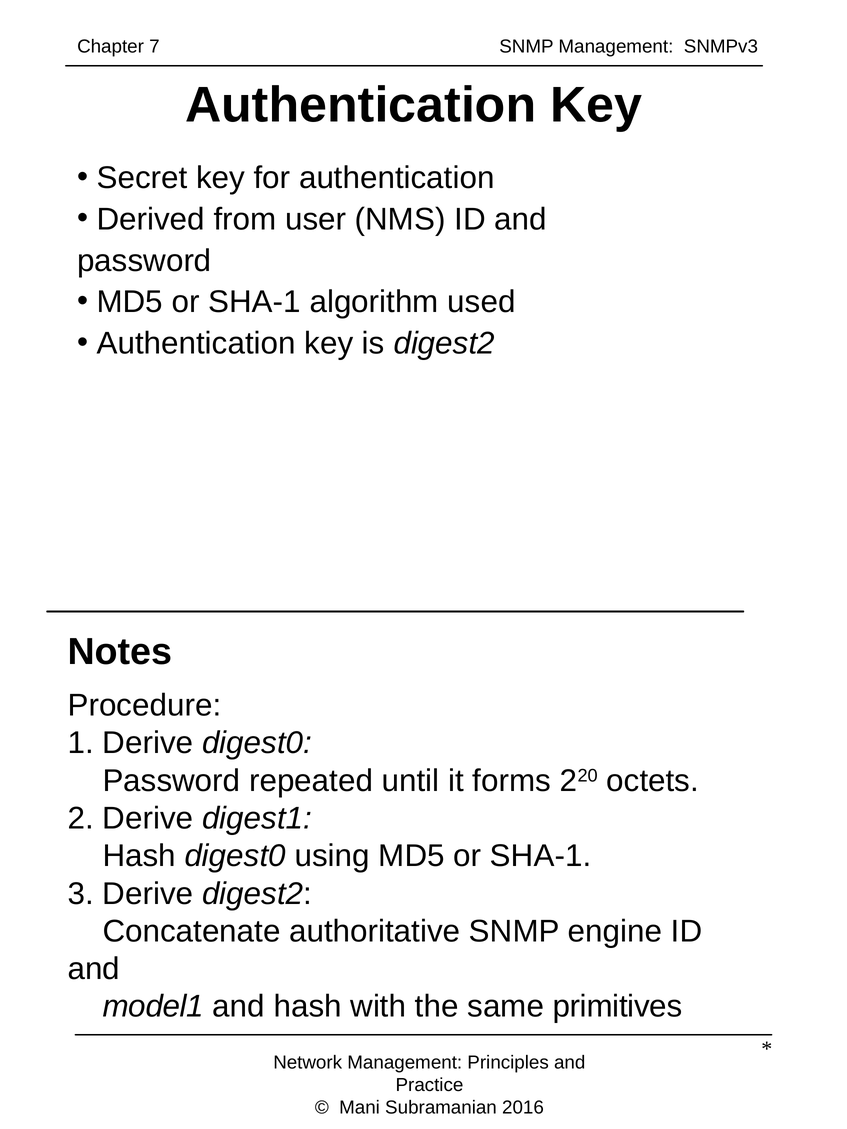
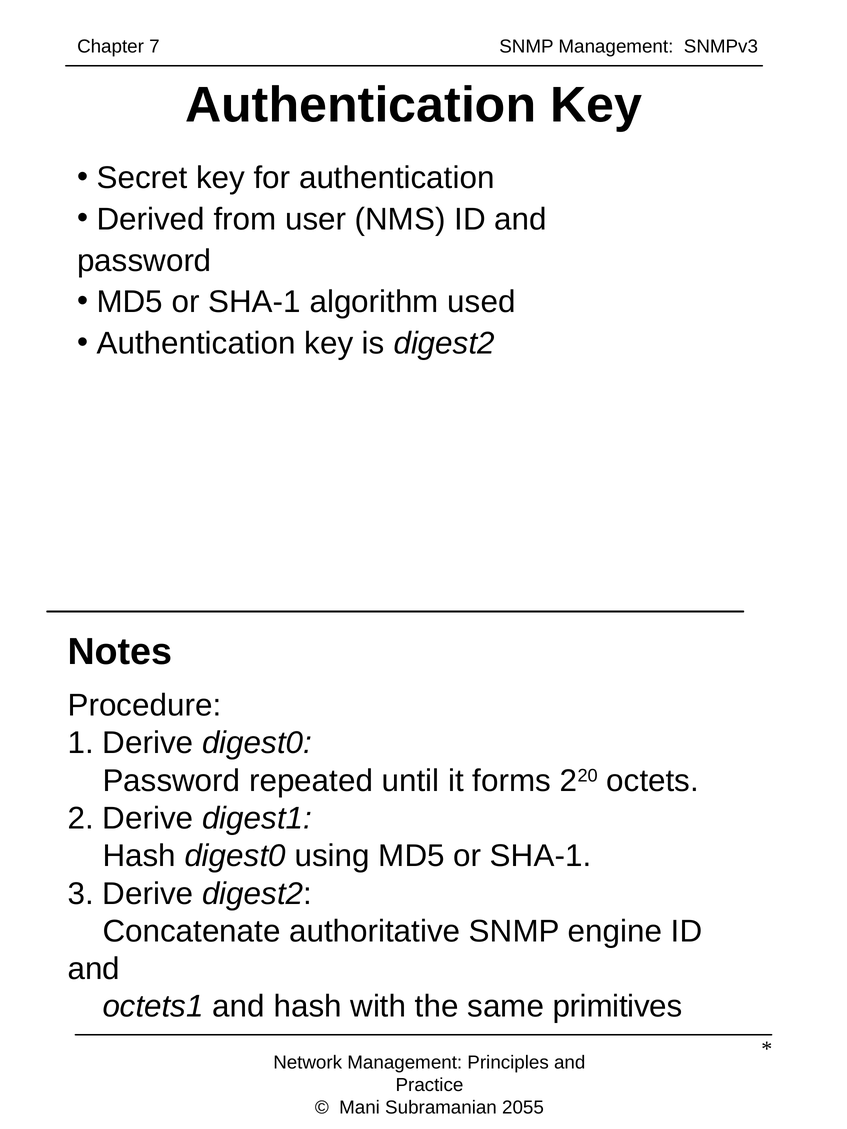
model1: model1 -> octets1
2016: 2016 -> 2055
